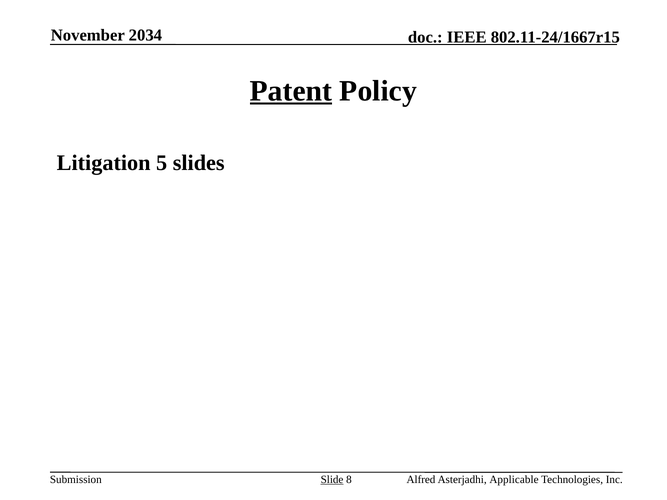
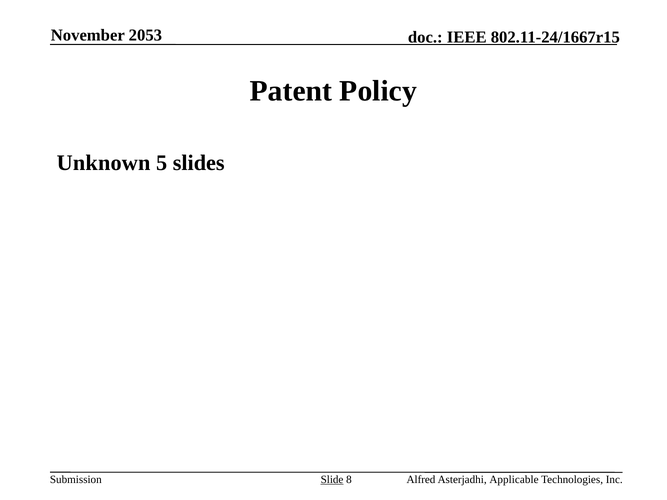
2034: 2034 -> 2053
Patent underline: present -> none
Litigation: Litigation -> Unknown
